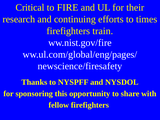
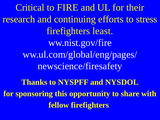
times: times -> stress
train: train -> least
